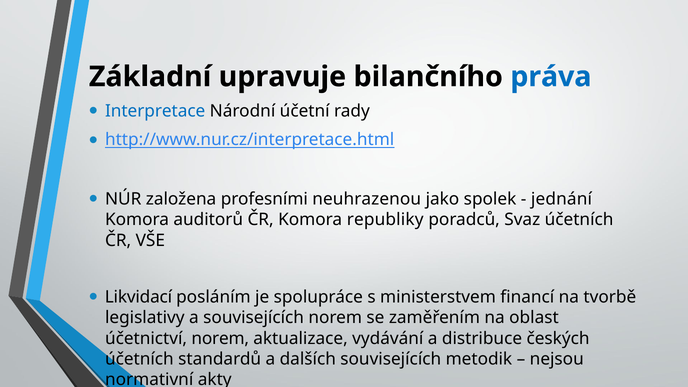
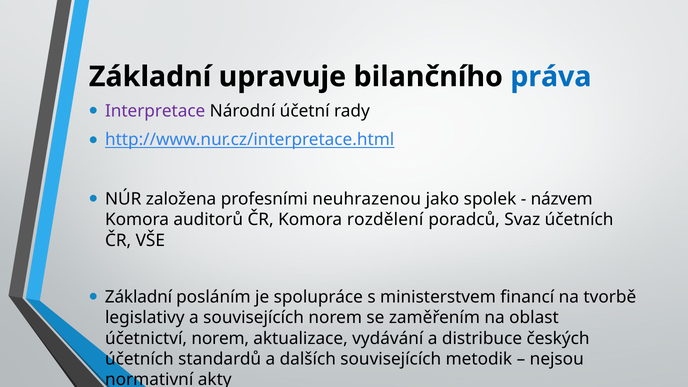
Interpretace colour: blue -> purple
jednání: jednání -> názvem
republiky: republiky -> rozdělení
Likvidací at (138, 297): Likvidací -> Základní
